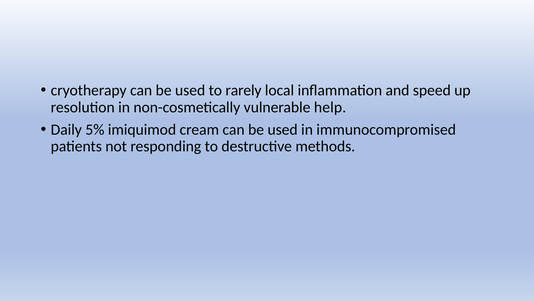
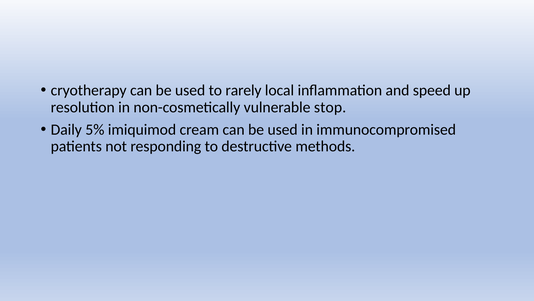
help: help -> stop
